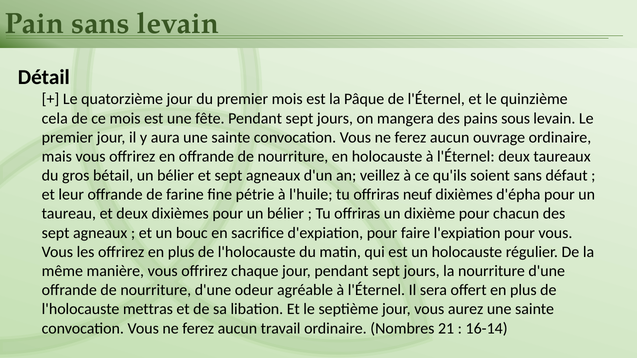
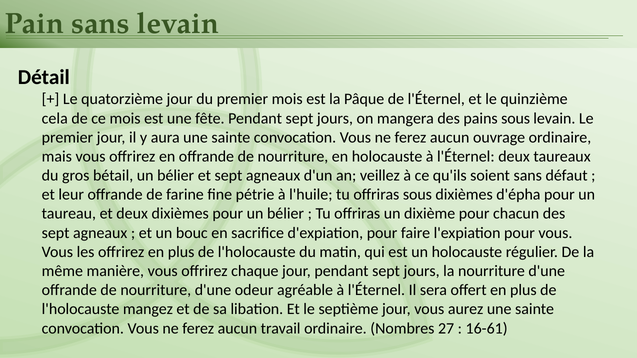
offriras neuf: neuf -> sous
mettras: mettras -> mangez
21: 21 -> 27
16-14: 16-14 -> 16-61
